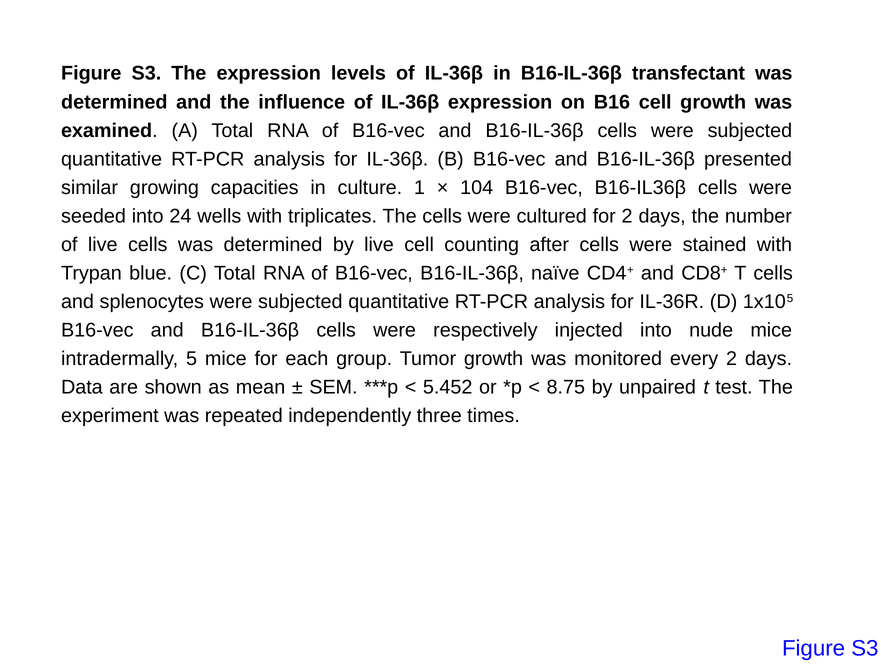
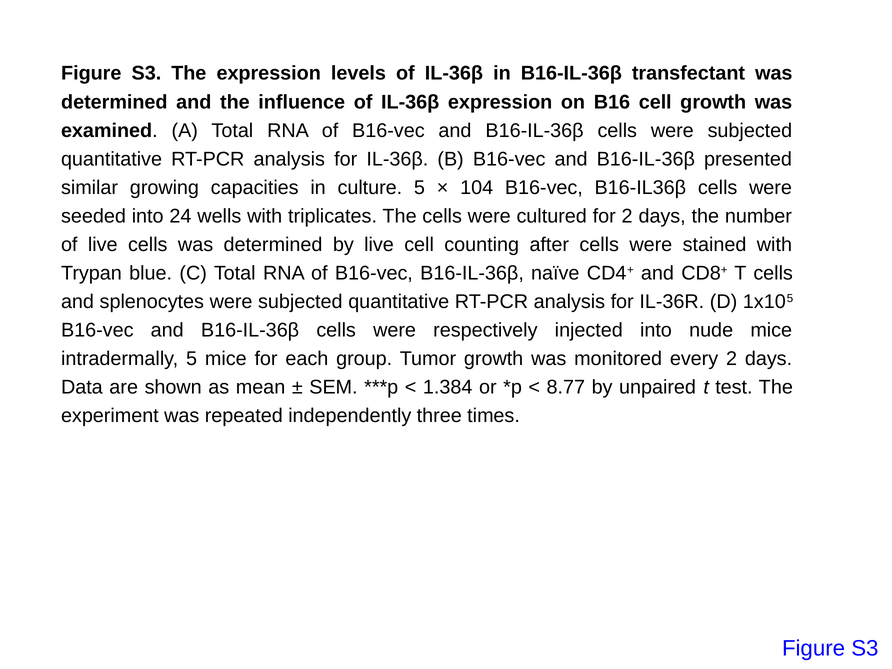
culture 1: 1 -> 5
5.452: 5.452 -> 1.384
8.75: 8.75 -> 8.77
